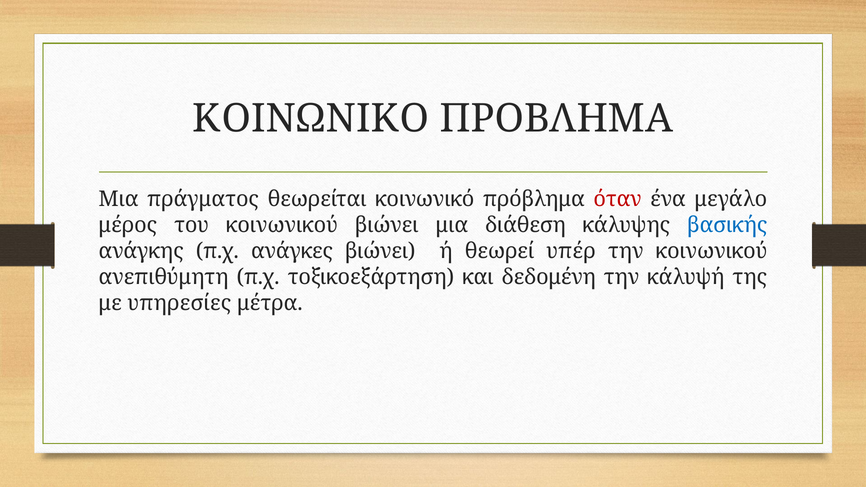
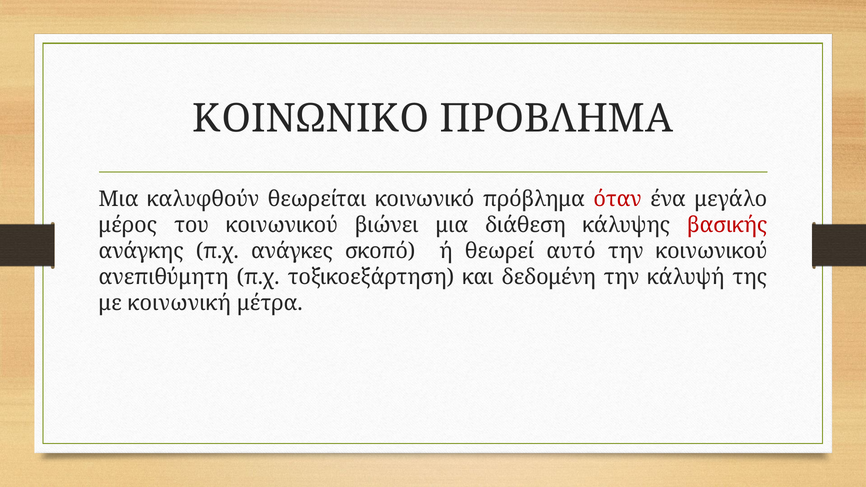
πράγματος: πράγματος -> καλυφθούν
βασικής colour: blue -> red
ανάγκες βιώνει: βιώνει -> σκοπό
υπέρ: υπέρ -> αυτό
υπηρεσίες: υπηρεσίες -> κοινωνική
